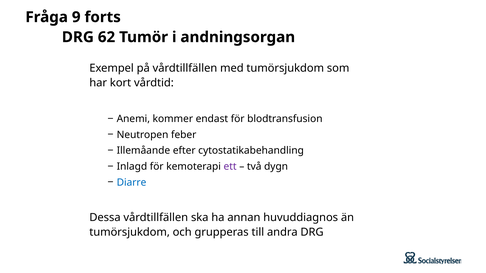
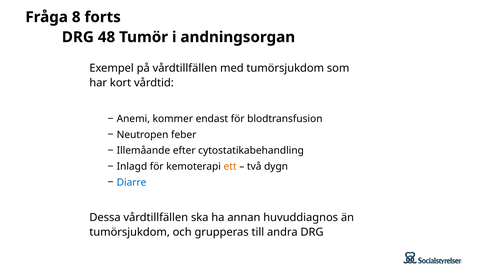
9: 9 -> 8
62: 62 -> 48
ett colour: purple -> orange
